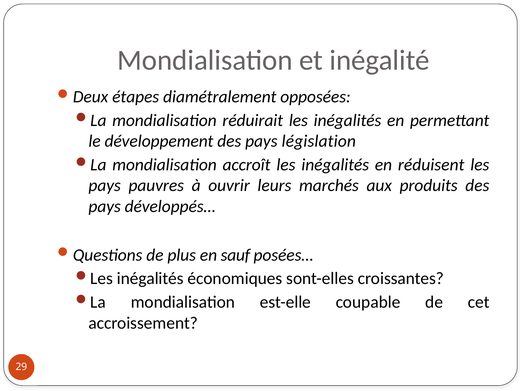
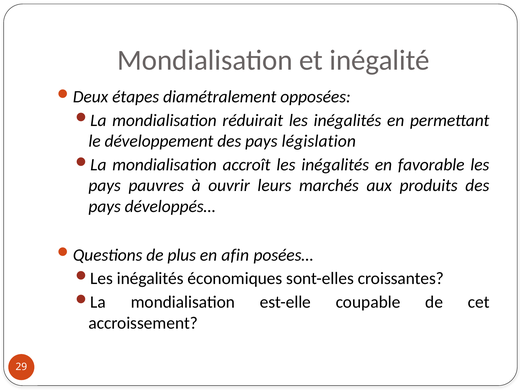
réduisent: réduisent -> favorable
sauf: sauf -> afin
